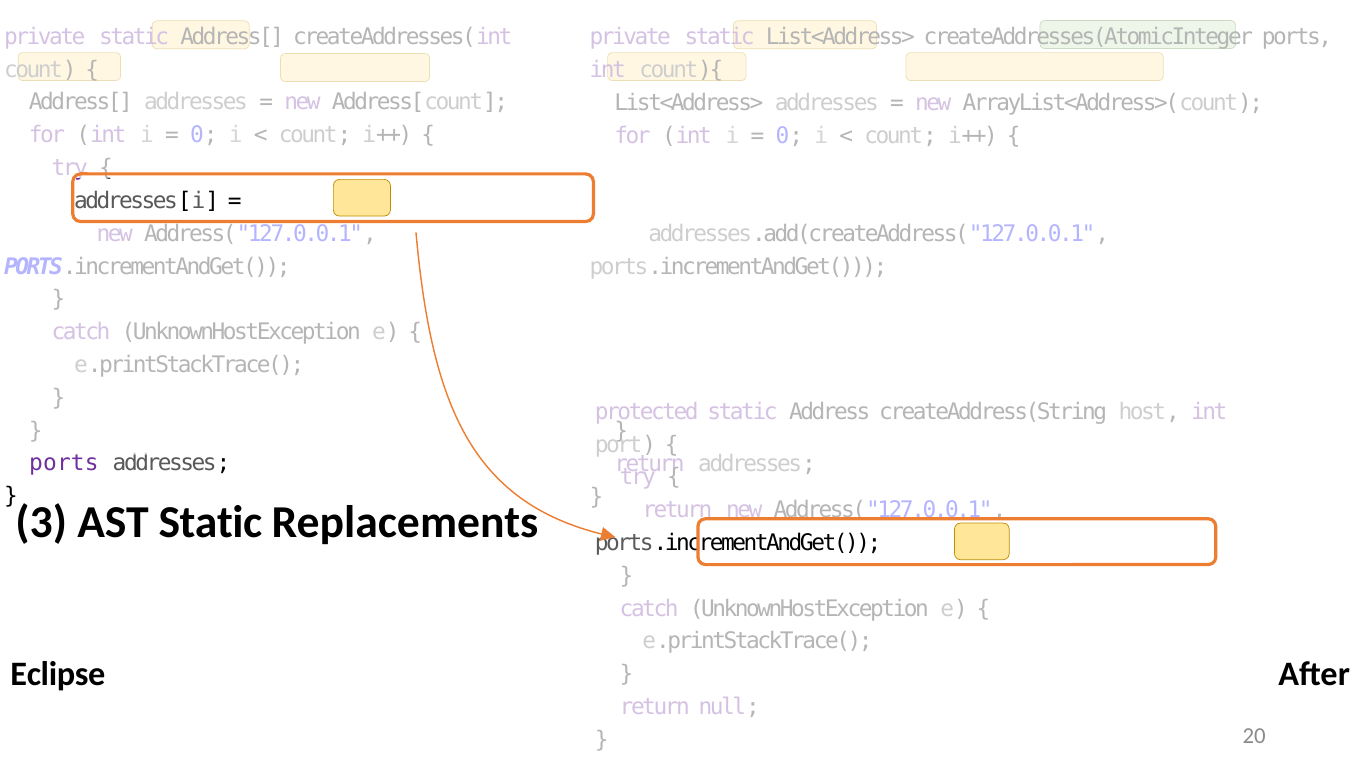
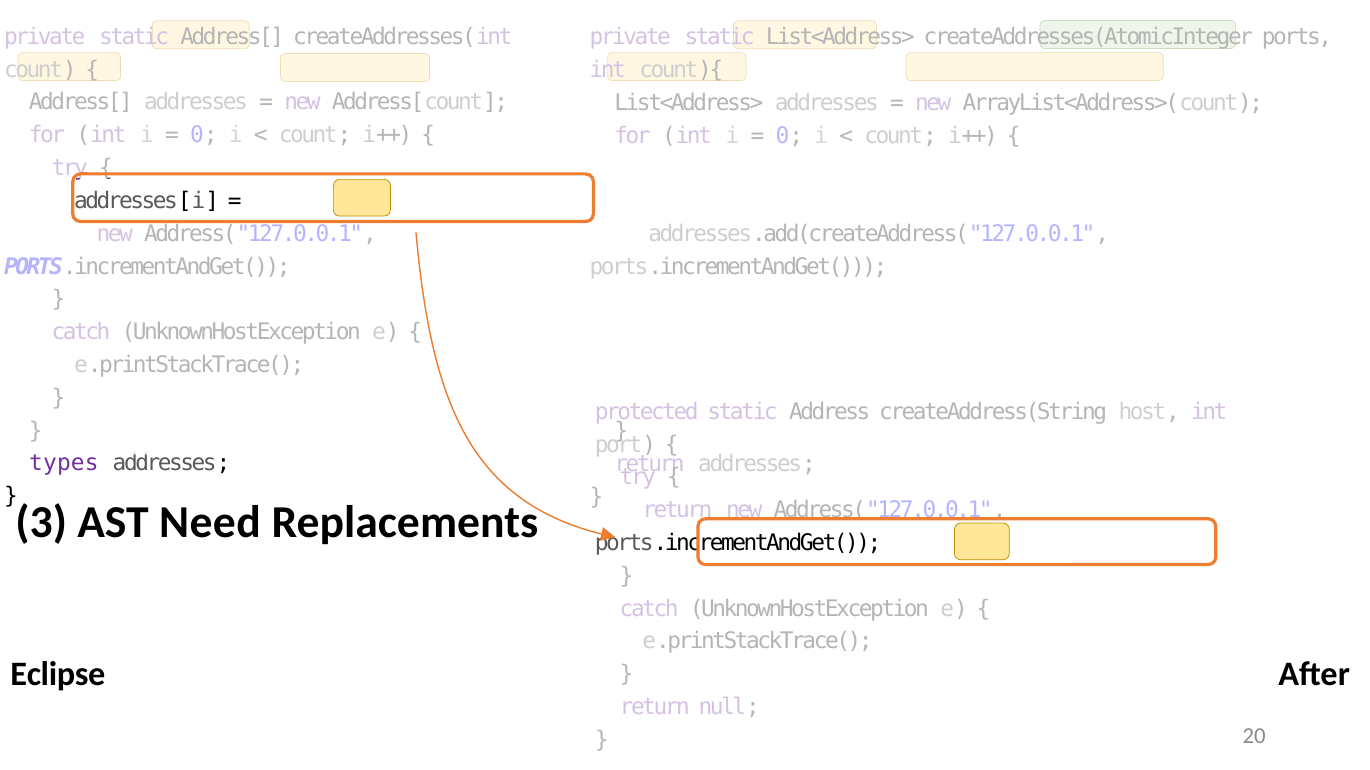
ports at (64, 464): ports -> types
AST Static: Static -> Need
